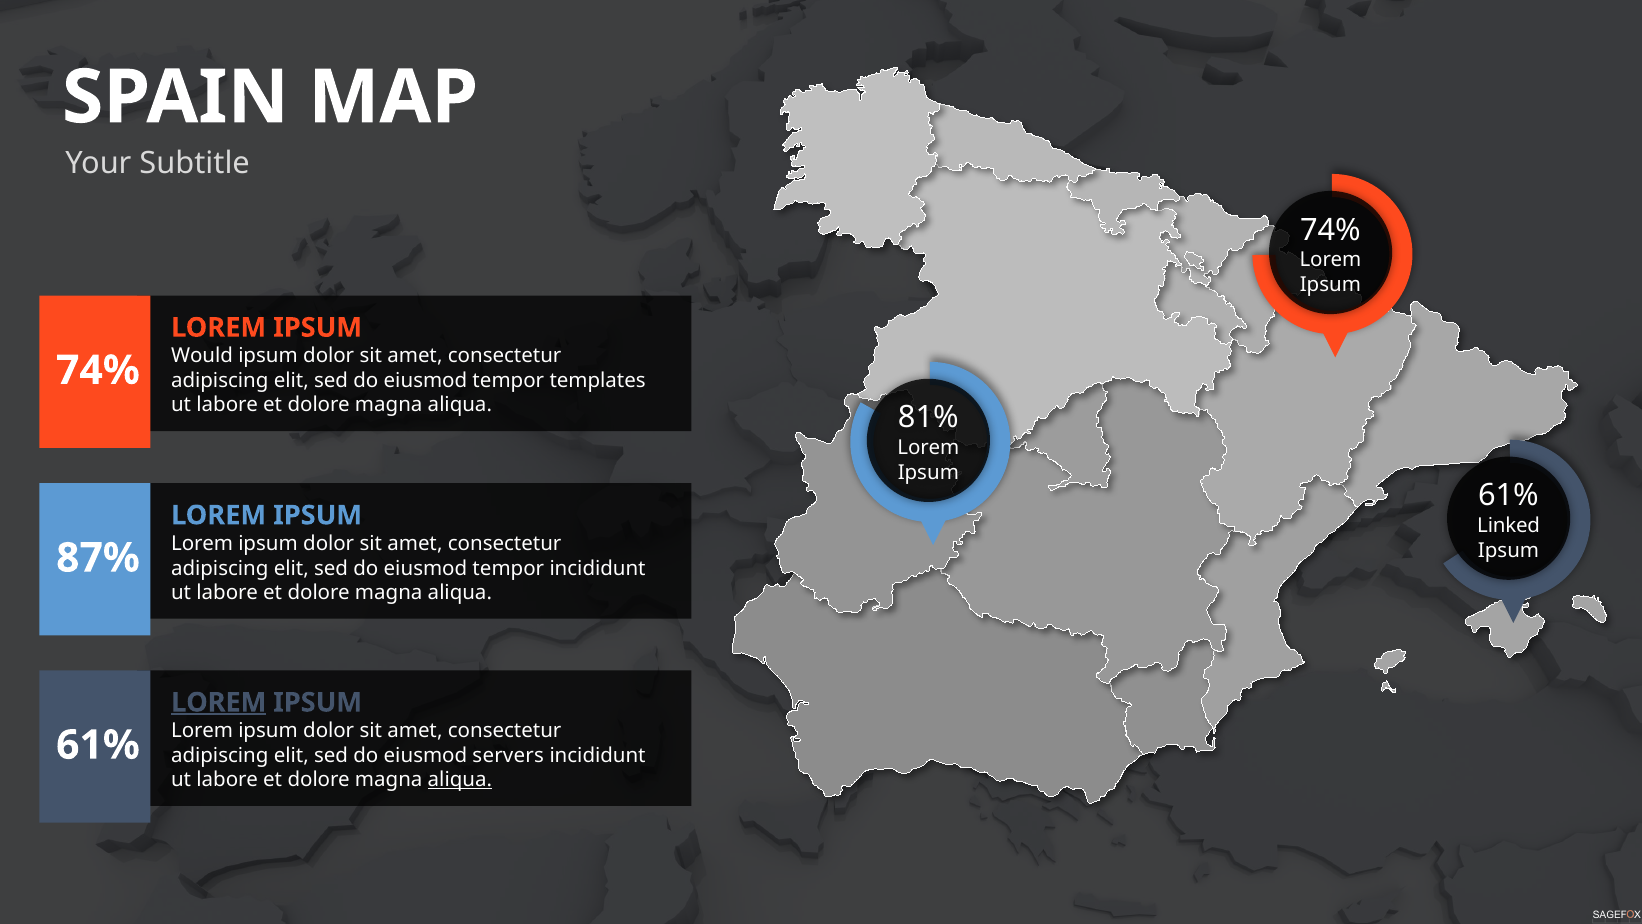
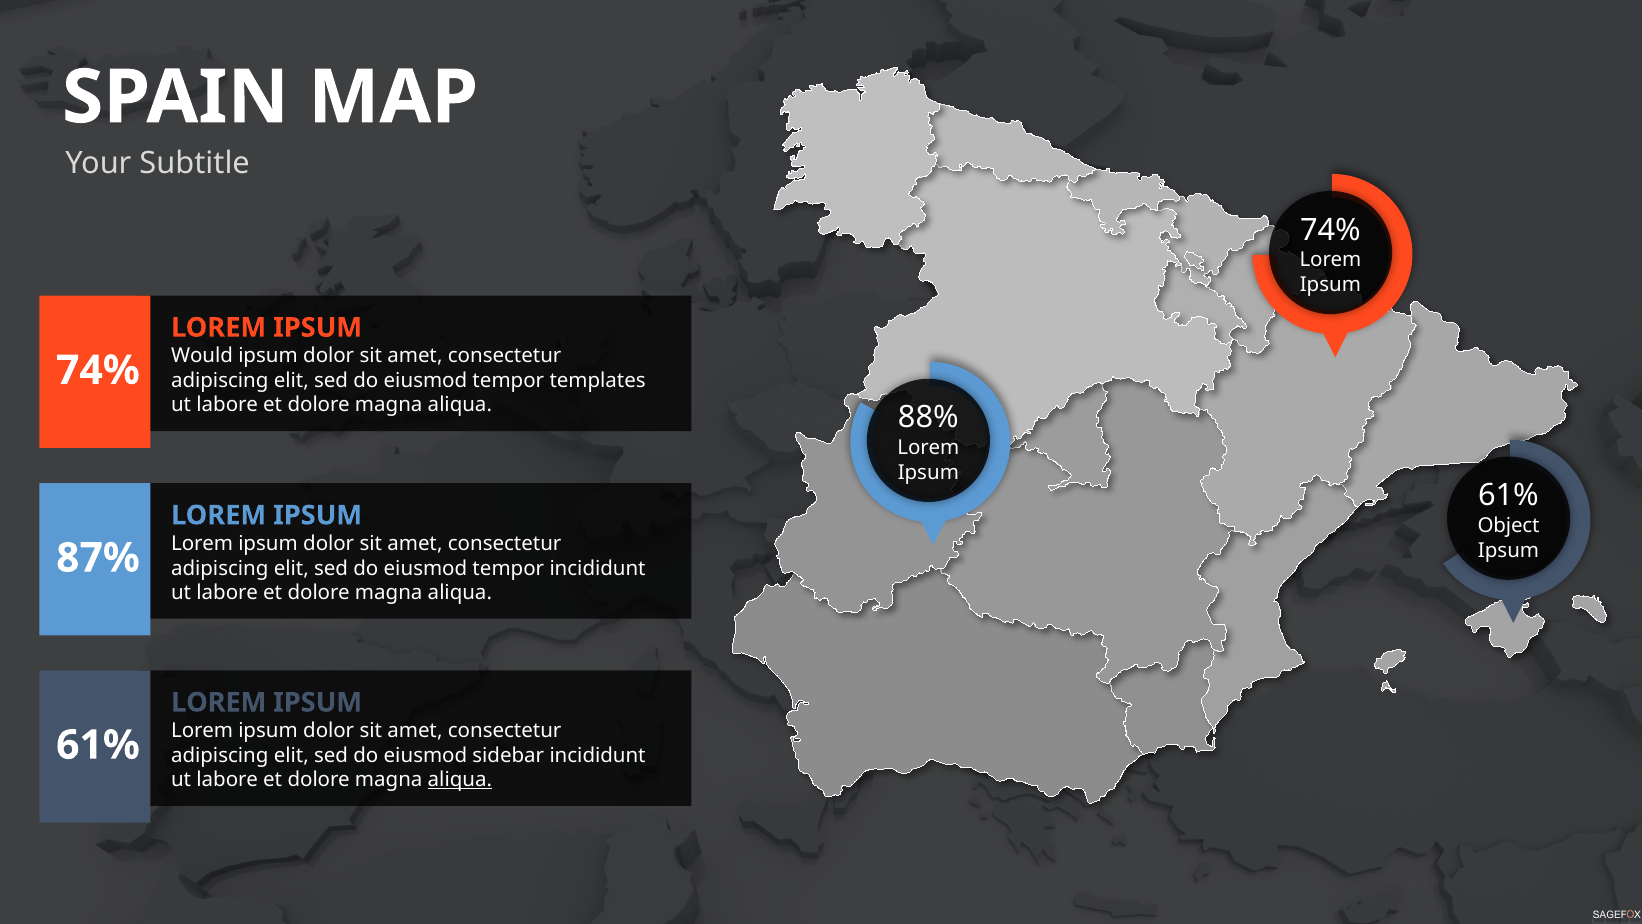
81%: 81% -> 88%
Linked: Linked -> Object
LOREM at (219, 702) underline: present -> none
servers: servers -> sidebar
